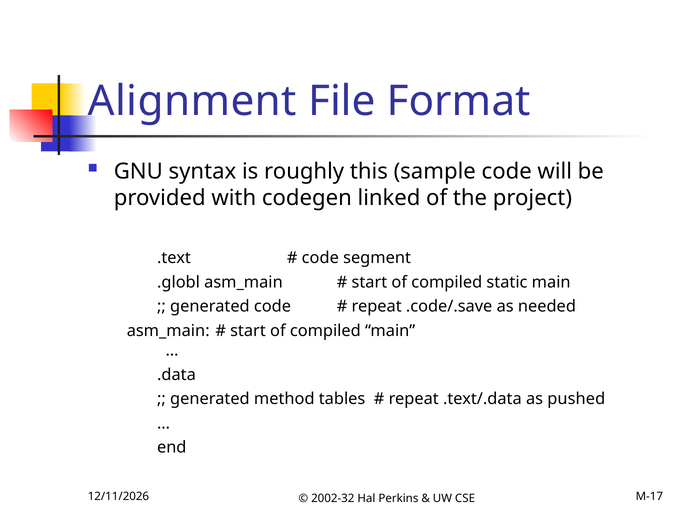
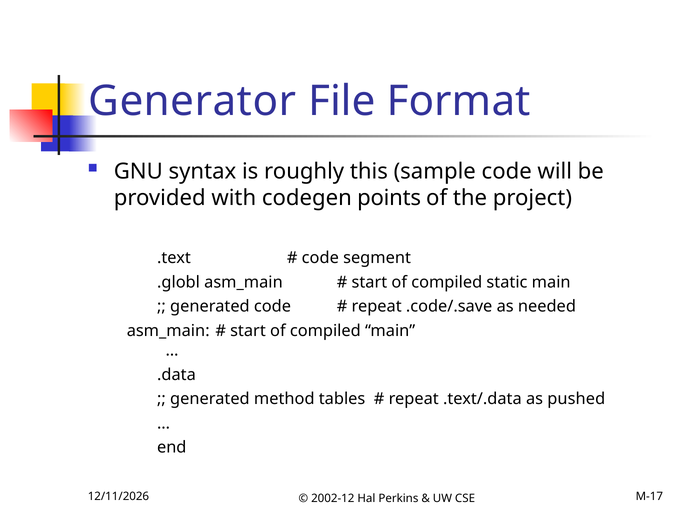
Alignment: Alignment -> Generator
linked: linked -> points
2002-32: 2002-32 -> 2002-12
